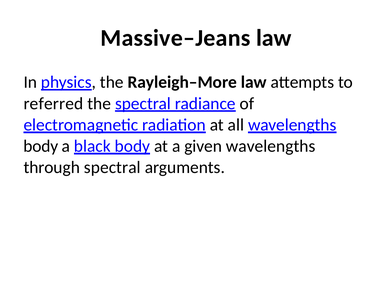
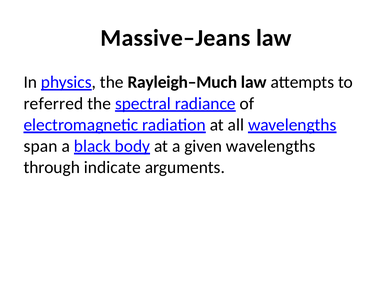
Rayleigh–More: Rayleigh–More -> Rayleigh–Much
body at (41, 146): body -> span
through spectral: spectral -> indicate
